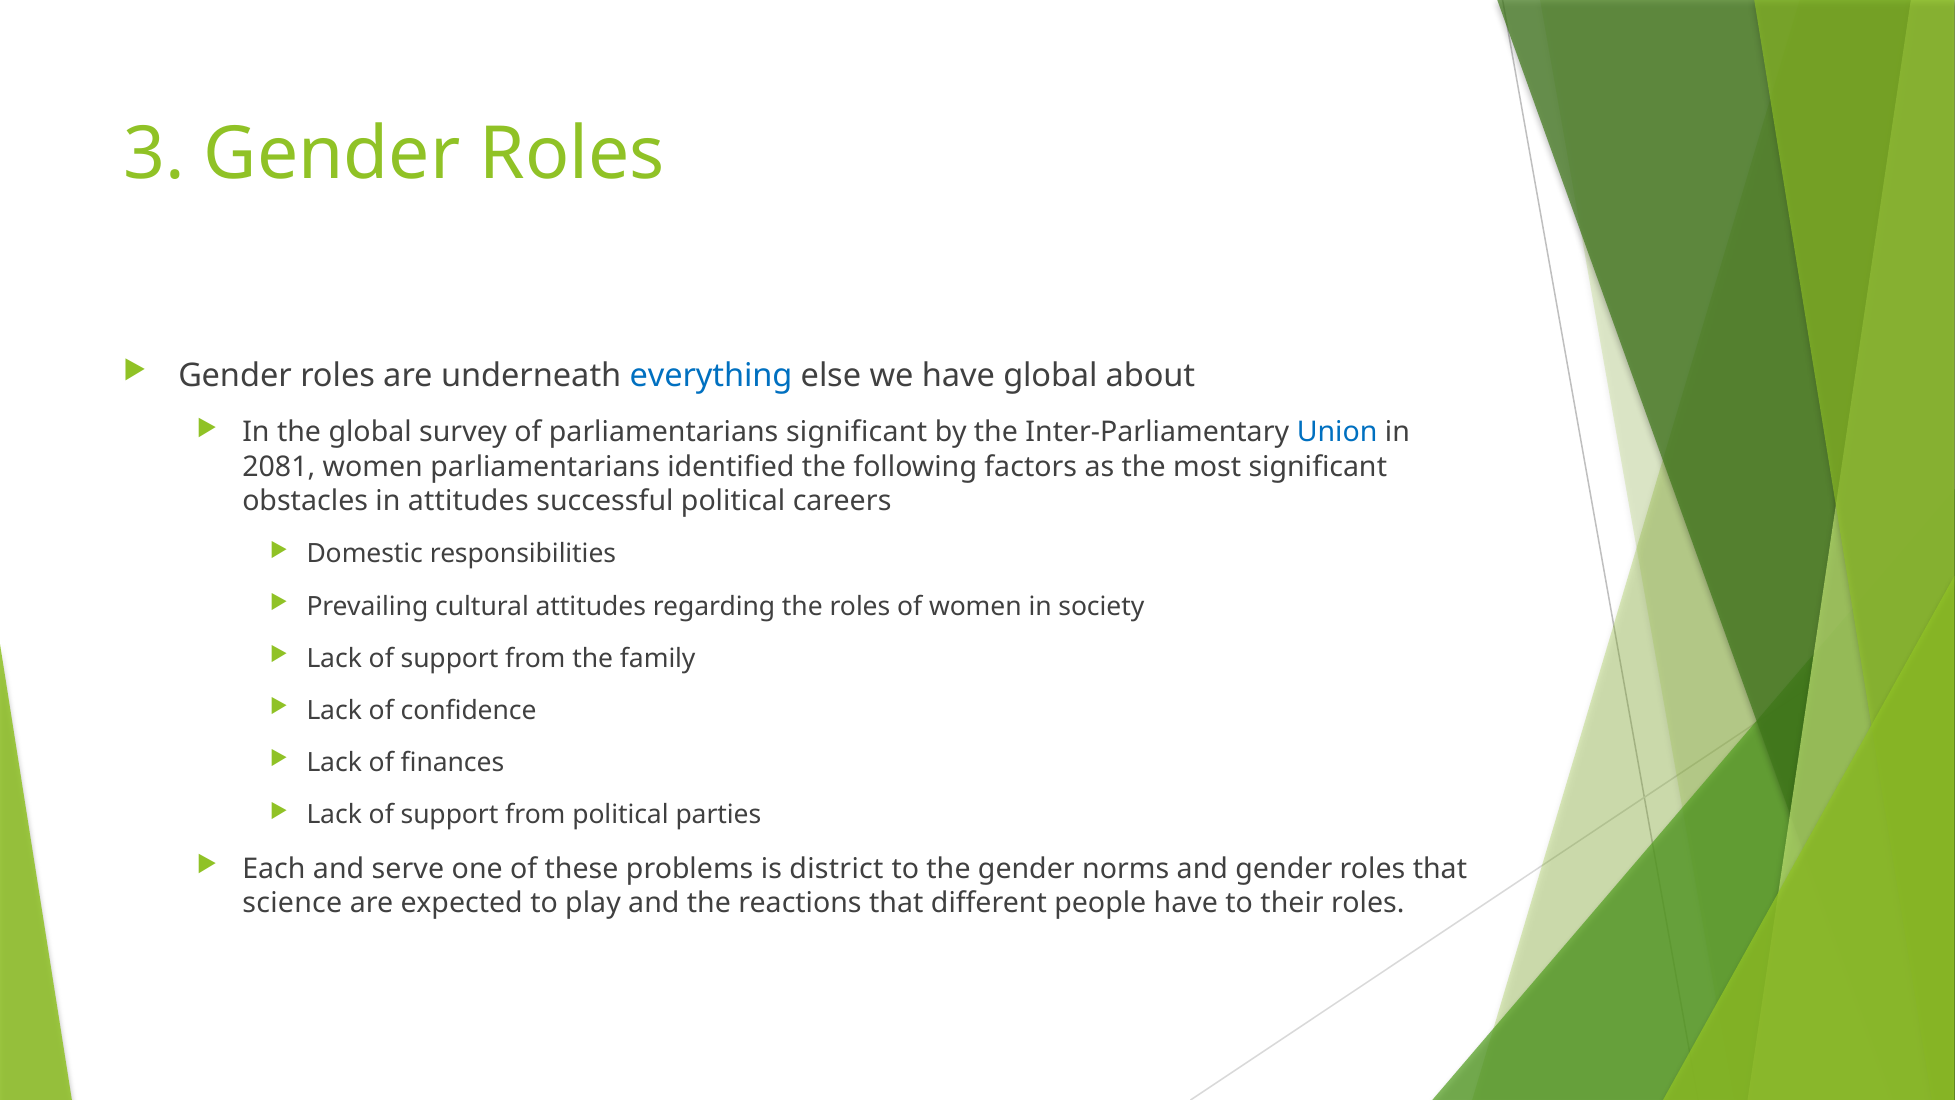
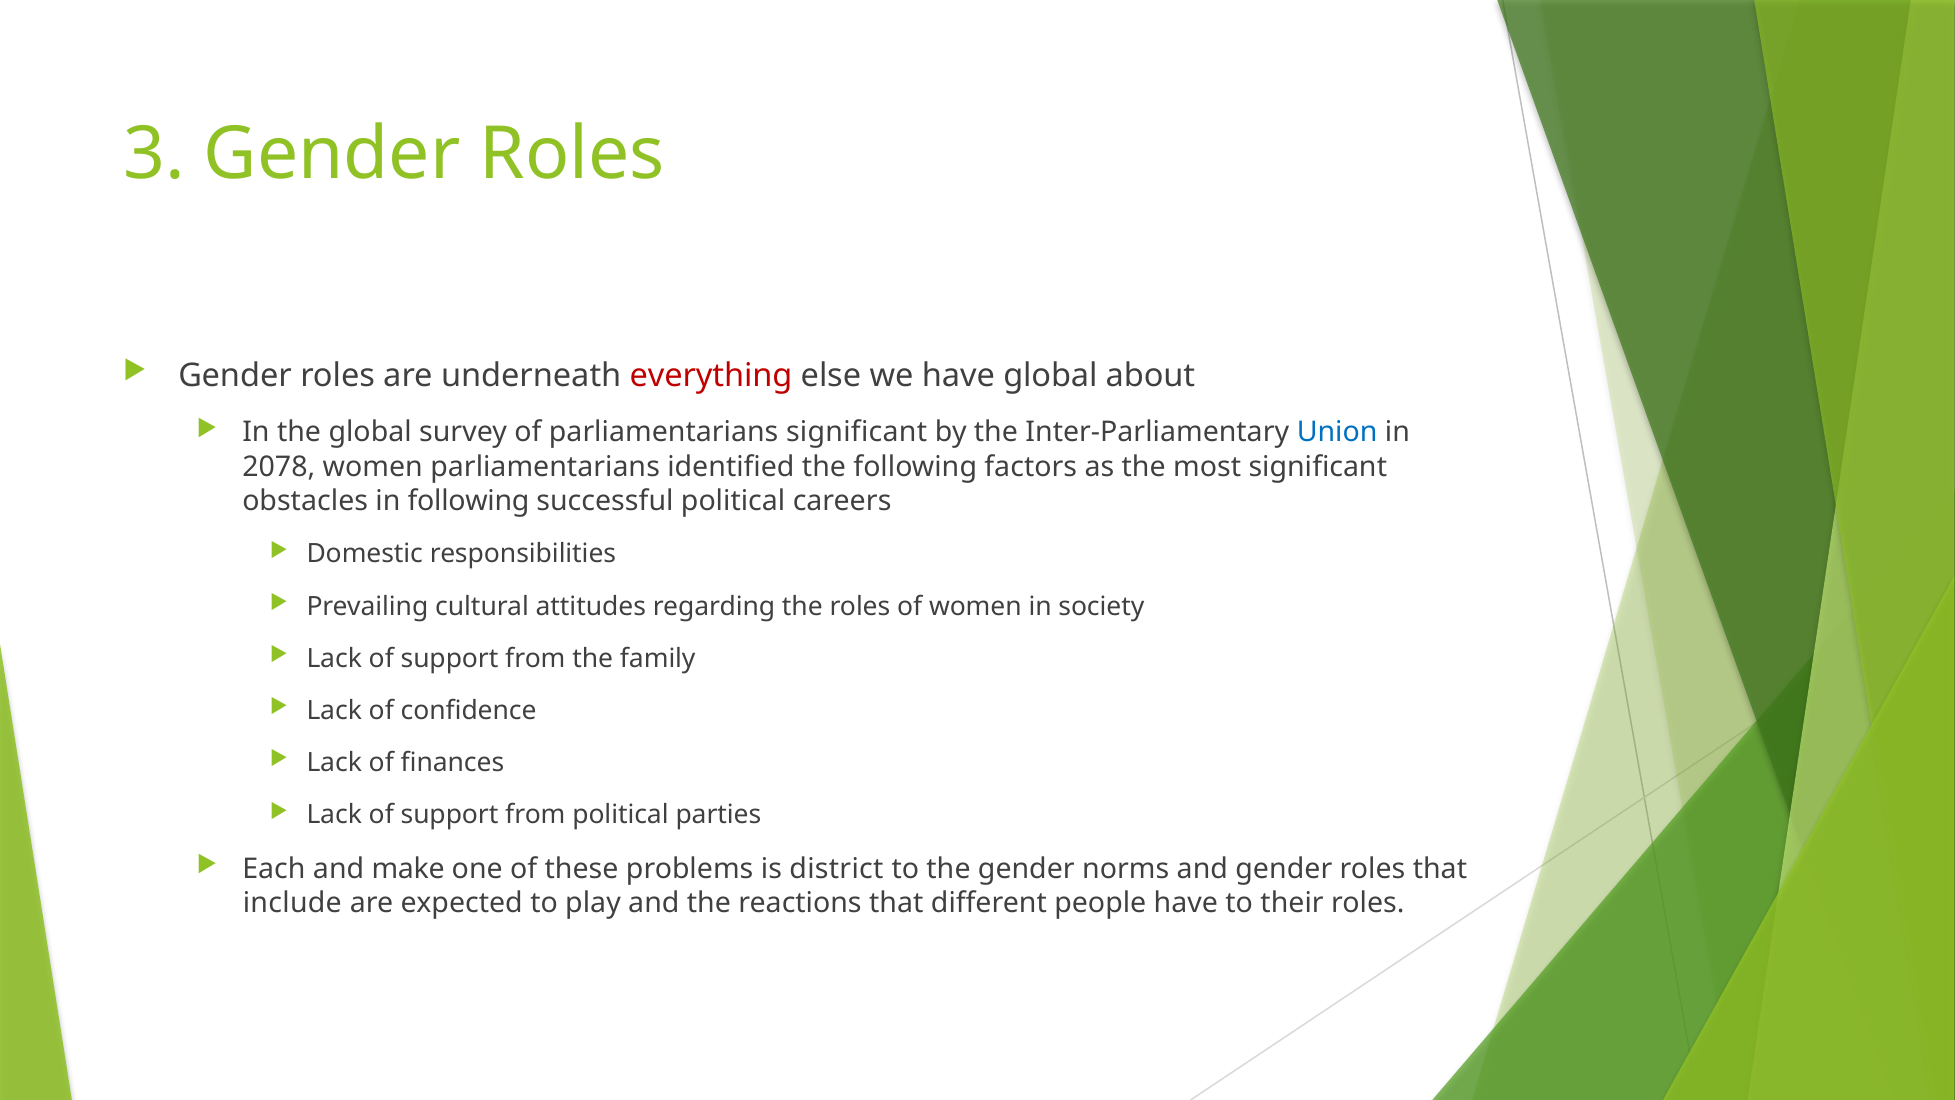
everything colour: blue -> red
2081: 2081 -> 2078
in attitudes: attitudes -> following
serve: serve -> make
science: science -> include
